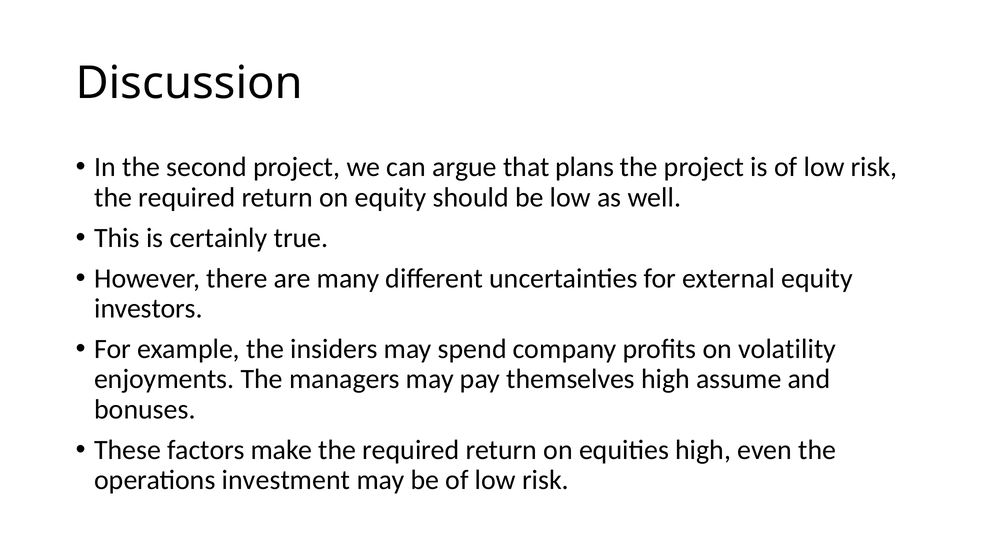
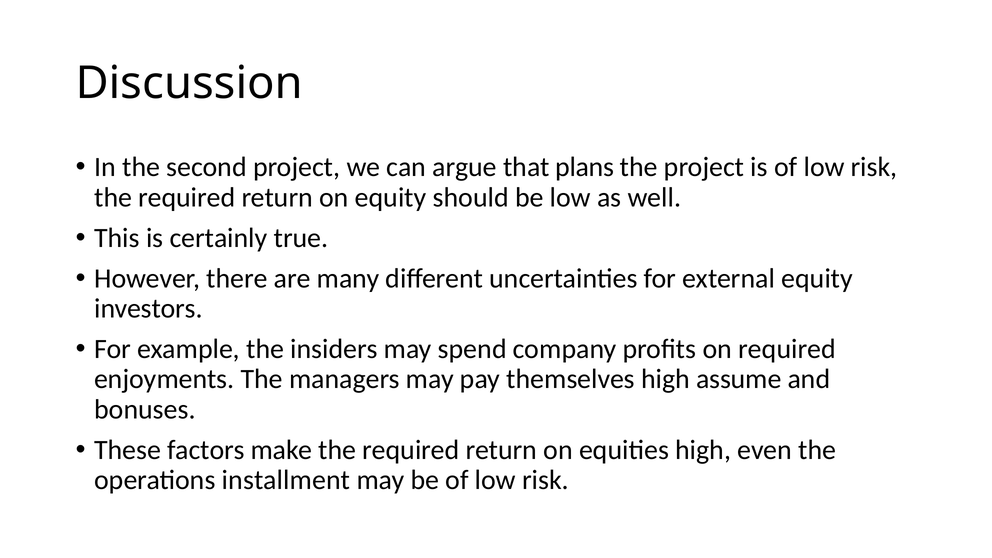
on volatility: volatility -> required
investment: investment -> installment
